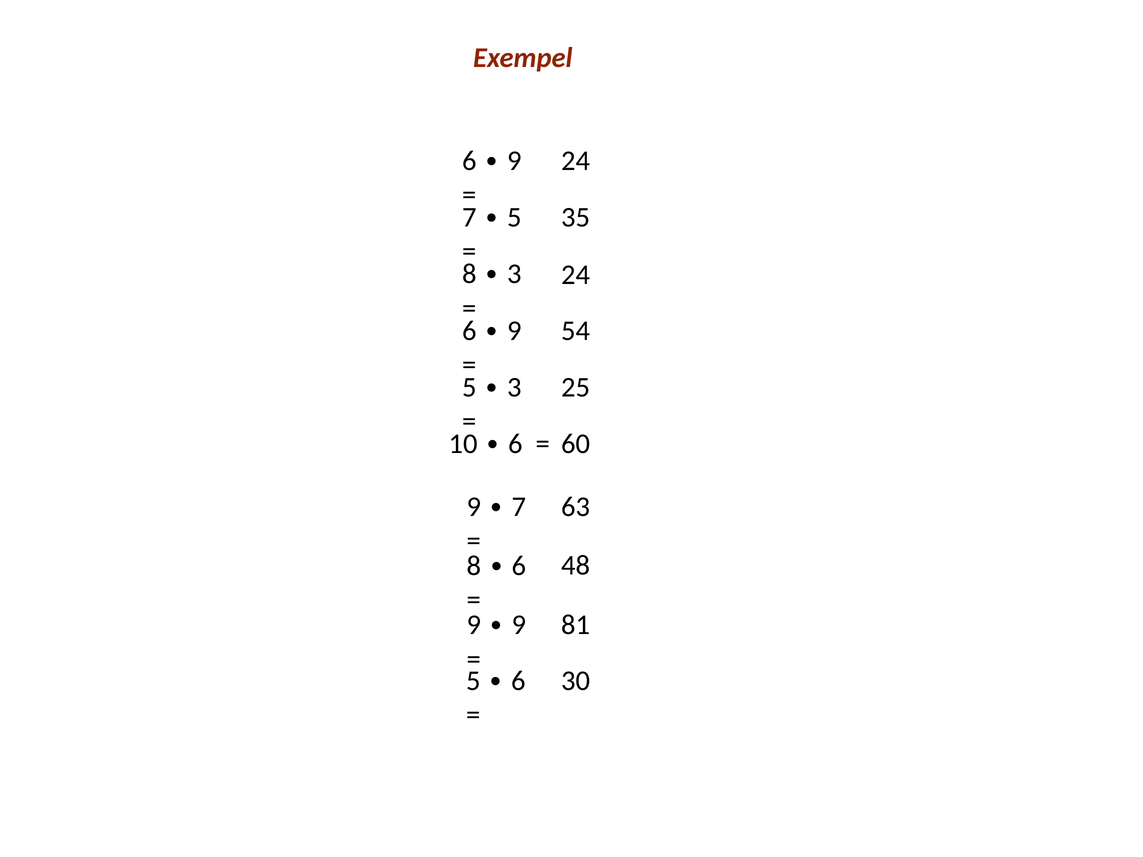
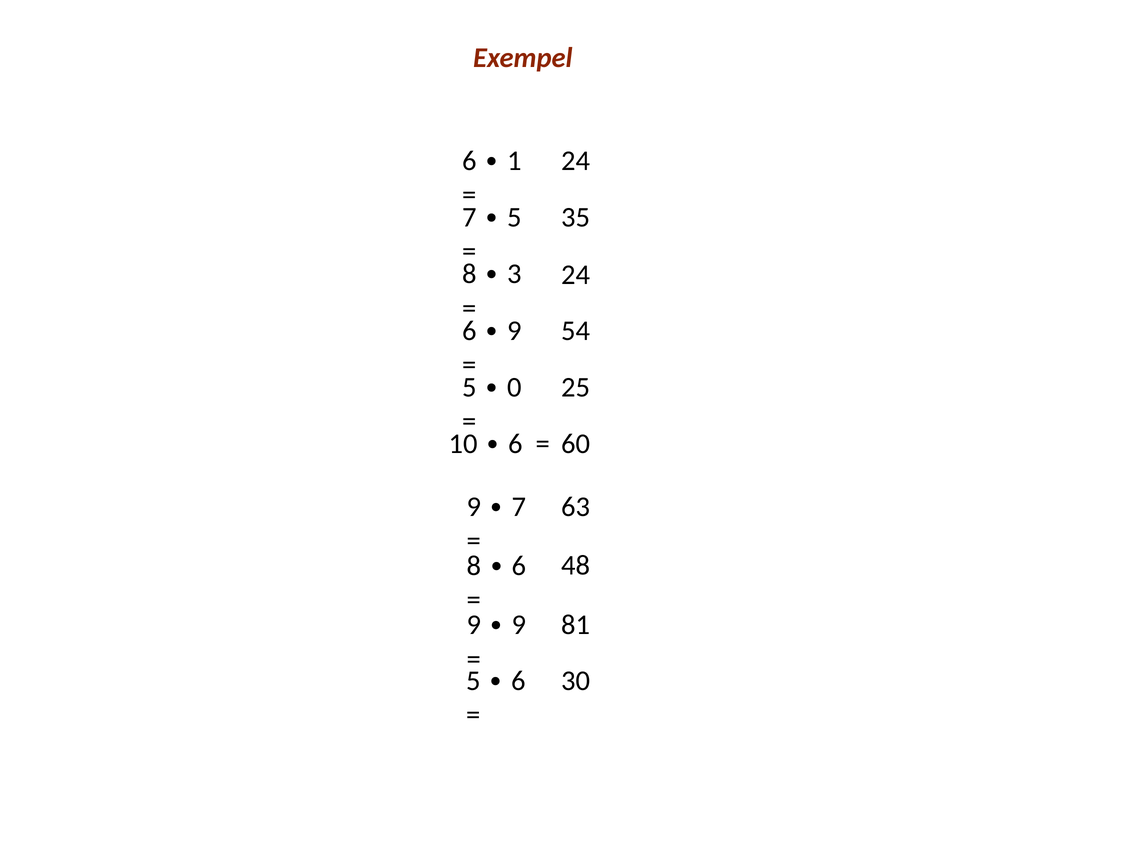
9 at (515, 161): 9 -> 1
5 3: 3 -> 0
